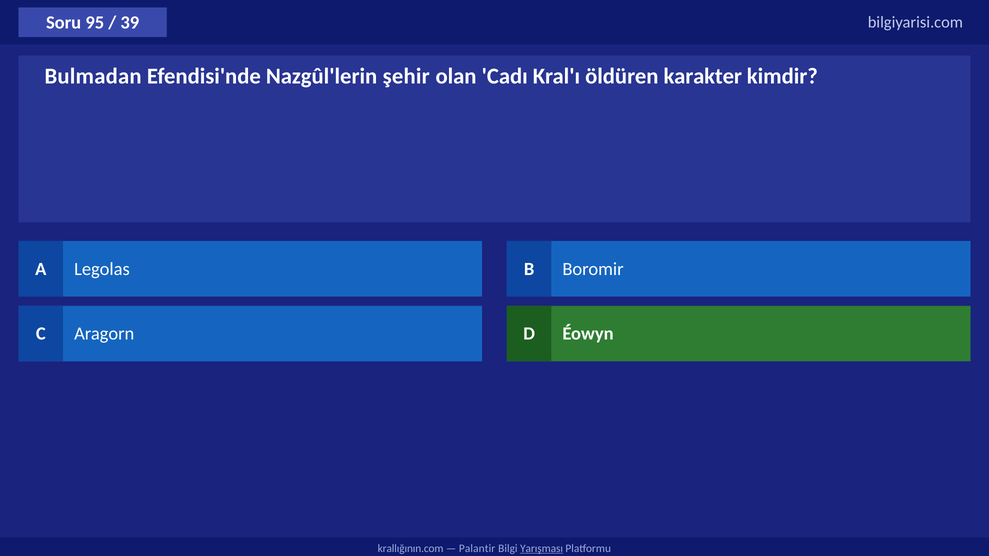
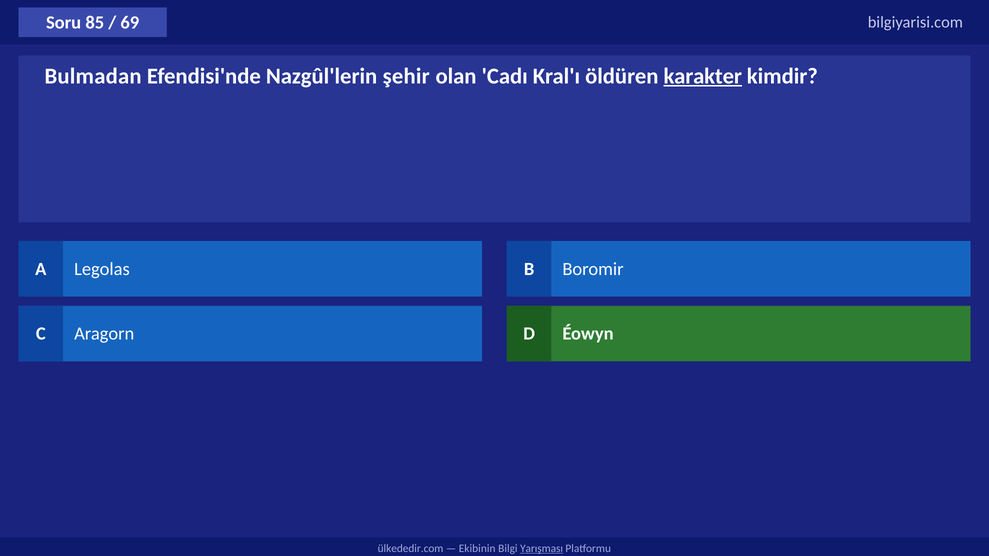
95: 95 -> 85
39: 39 -> 69
karakter underline: none -> present
krallığının.com: krallığının.com -> ülkededir.com
Palantir: Palantir -> Ekibinin
